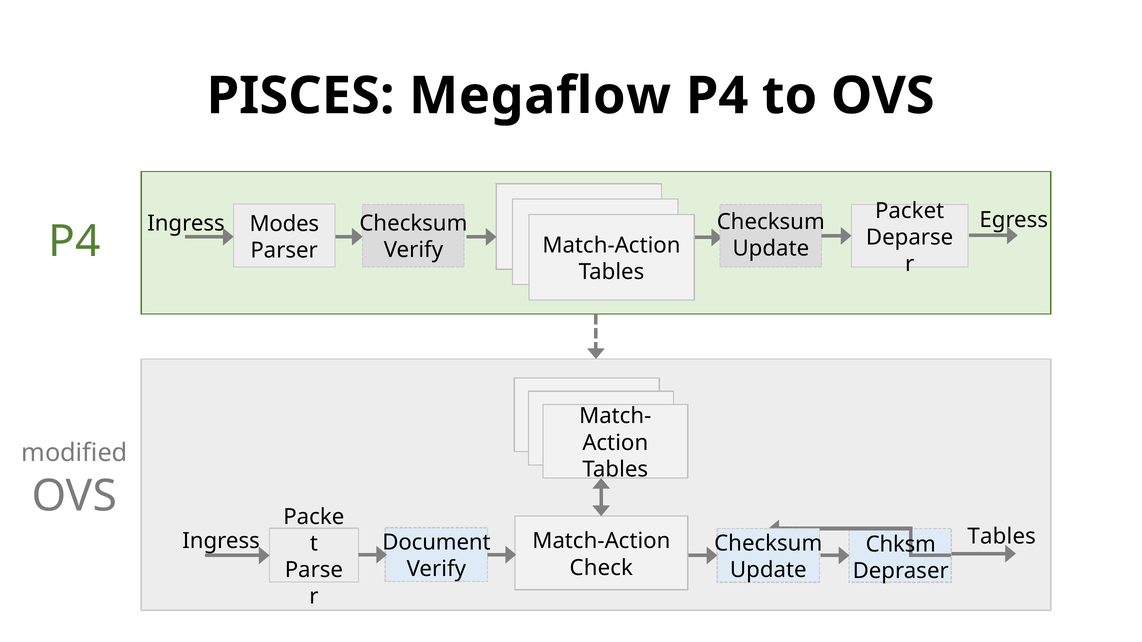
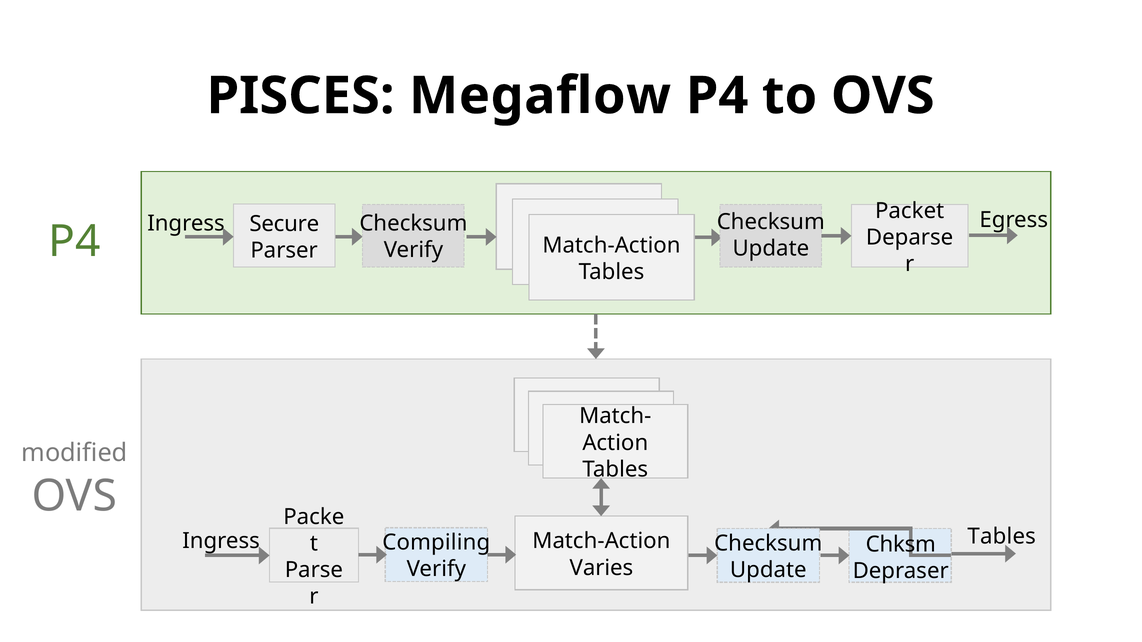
Modes: Modes -> Secure
Document: Document -> Compiling
Check: Check -> Varies
